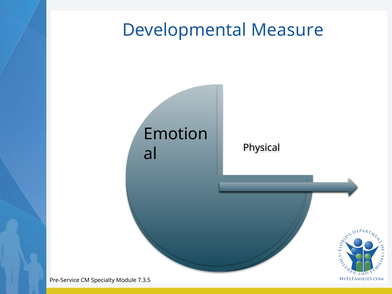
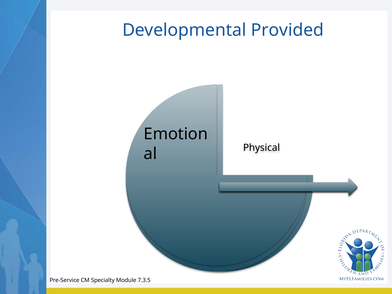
Measure: Measure -> Provided
